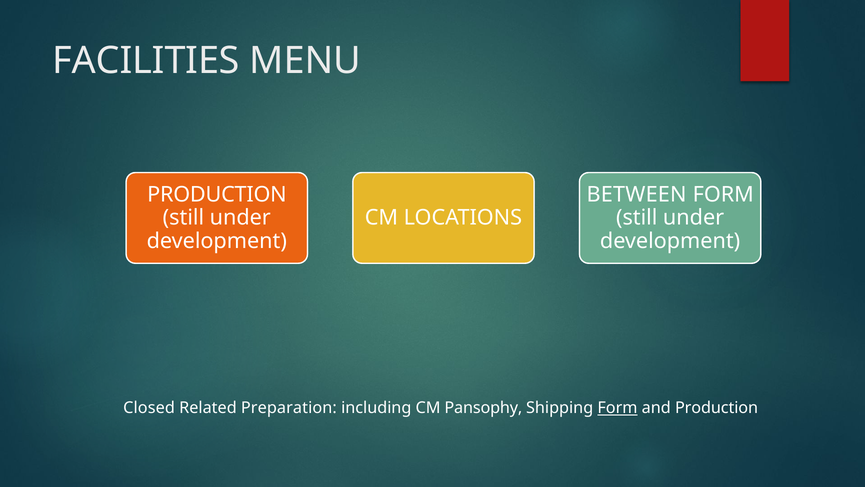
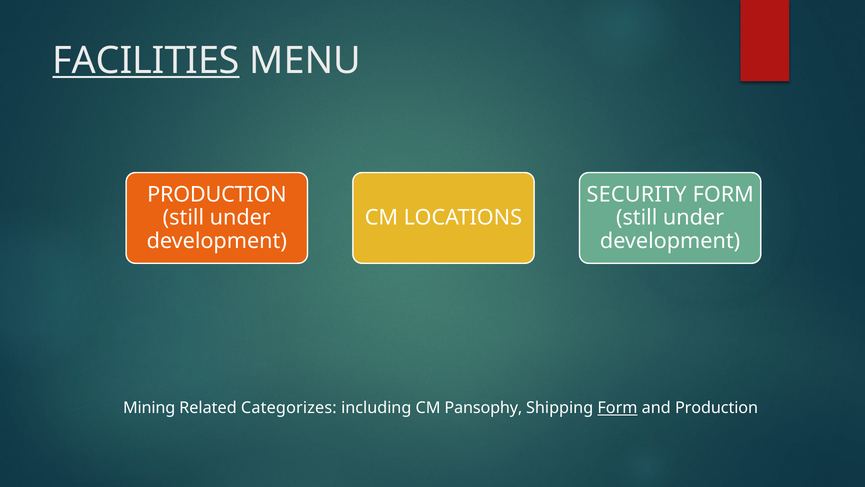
FACILITIES underline: none -> present
BETWEEN: BETWEEN -> SECURITY
Closed: Closed -> Mining
Preparation: Preparation -> Categorizes
